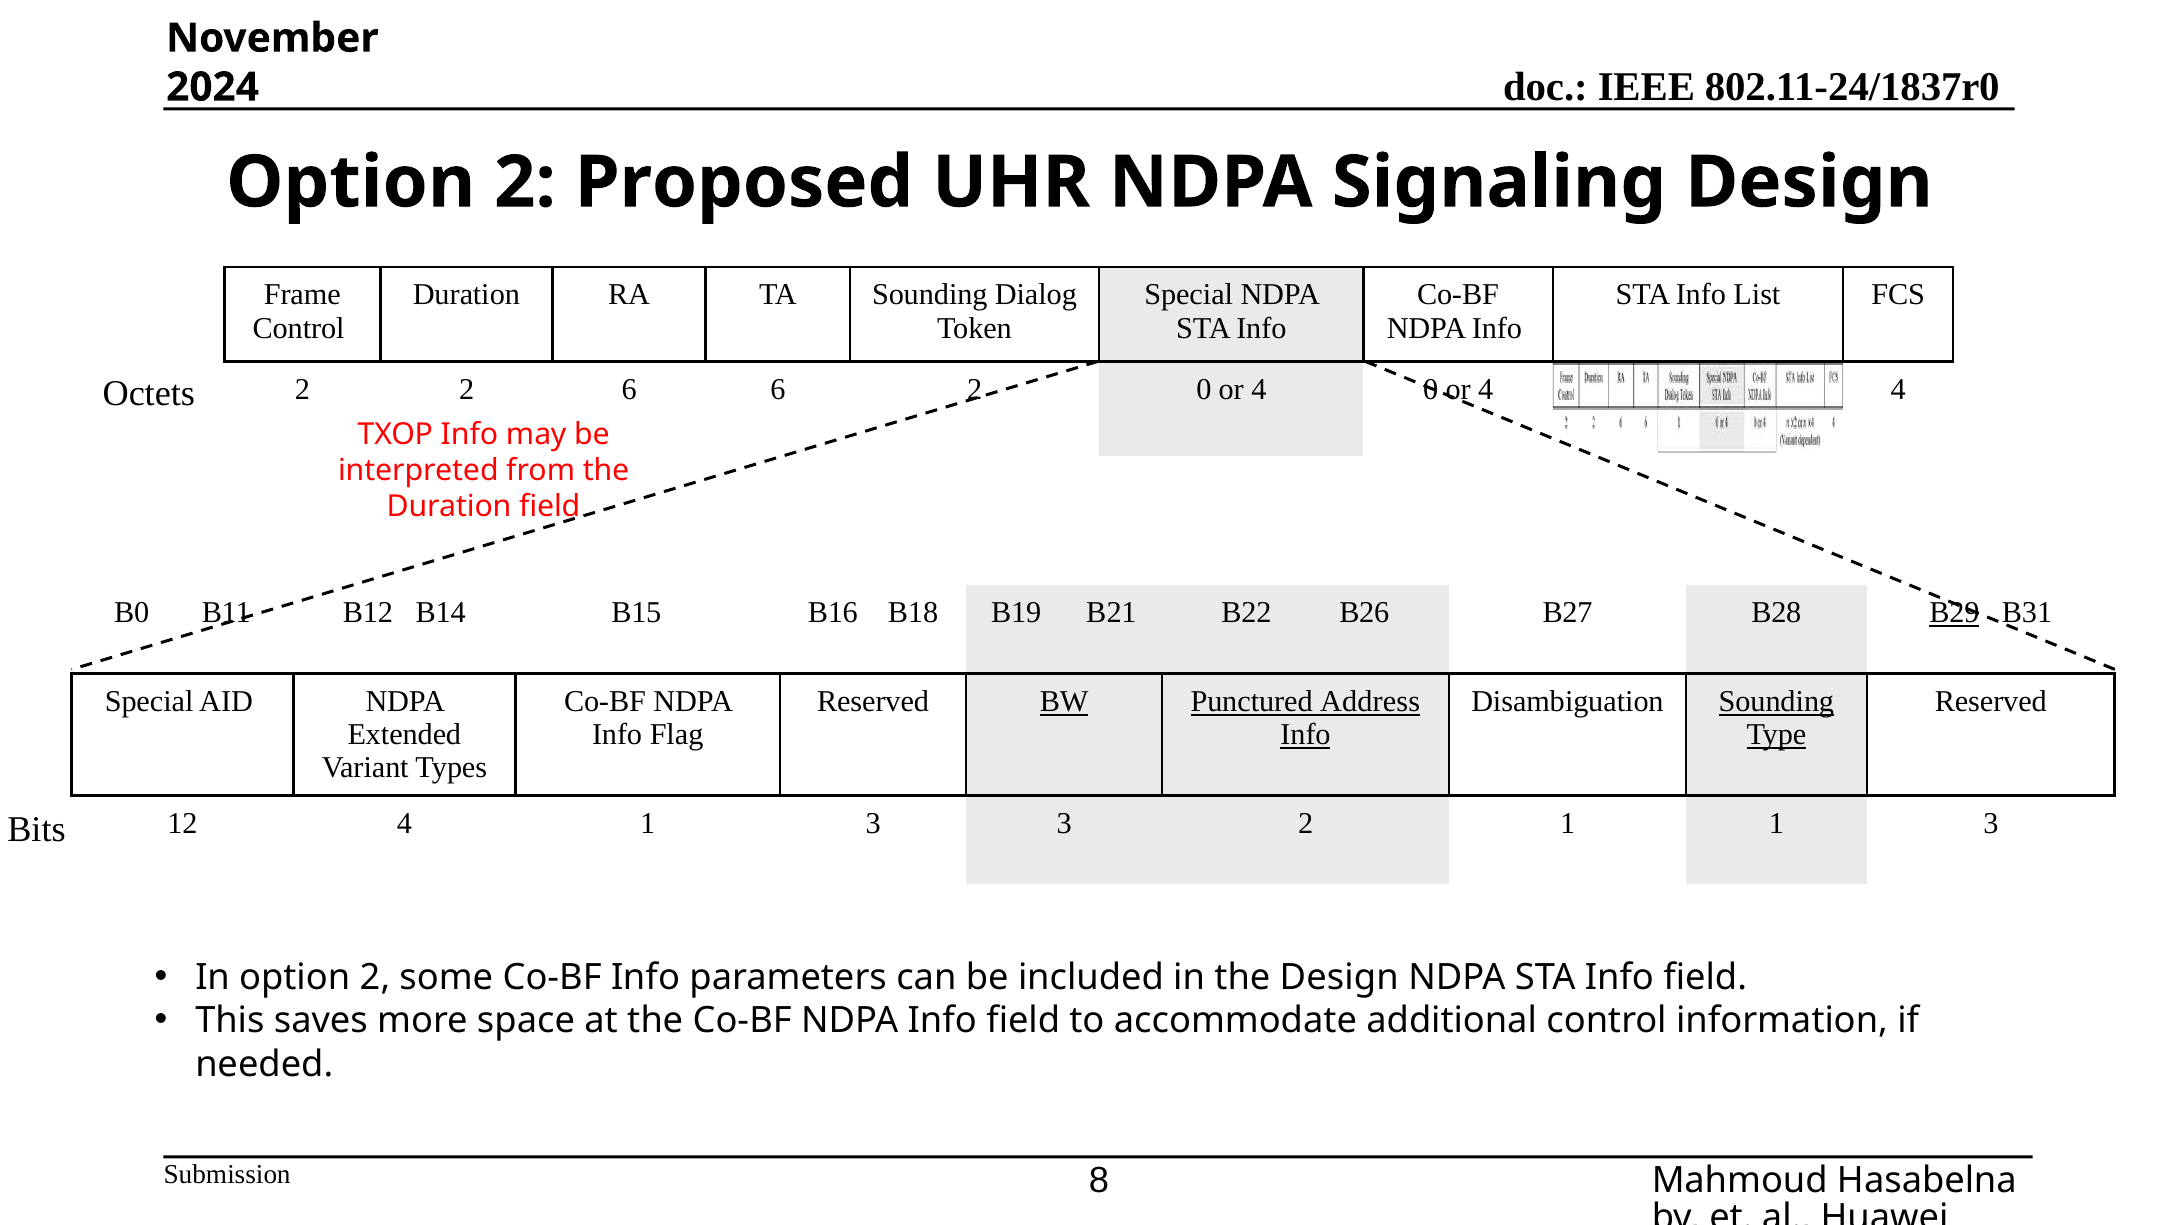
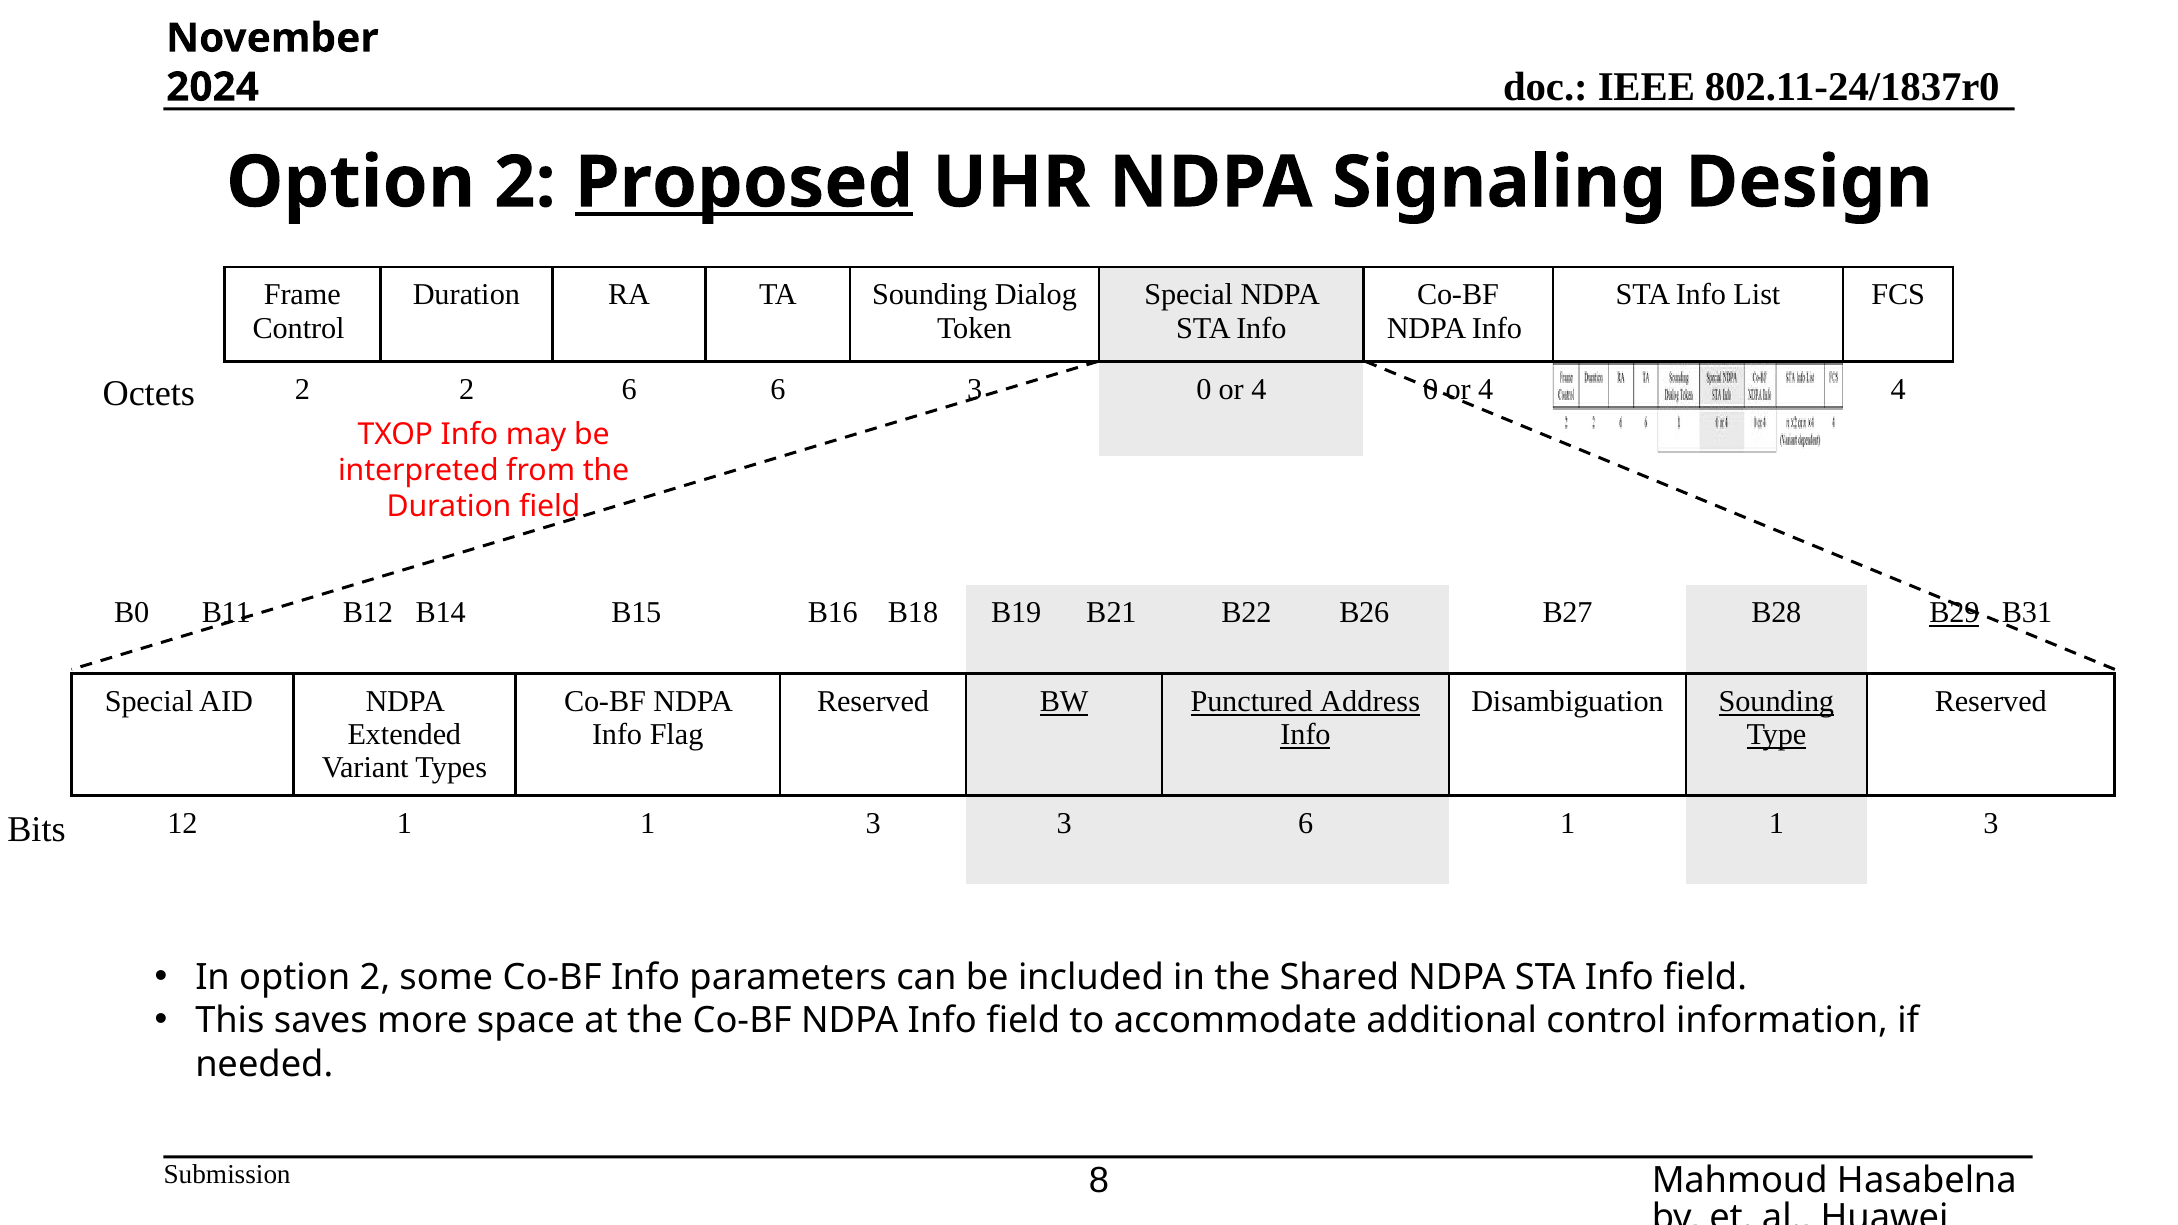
Proposed underline: none -> present
2 at (975, 389): 2 -> 3
12 4: 4 -> 1
3 2: 2 -> 6
the Design: Design -> Shared
